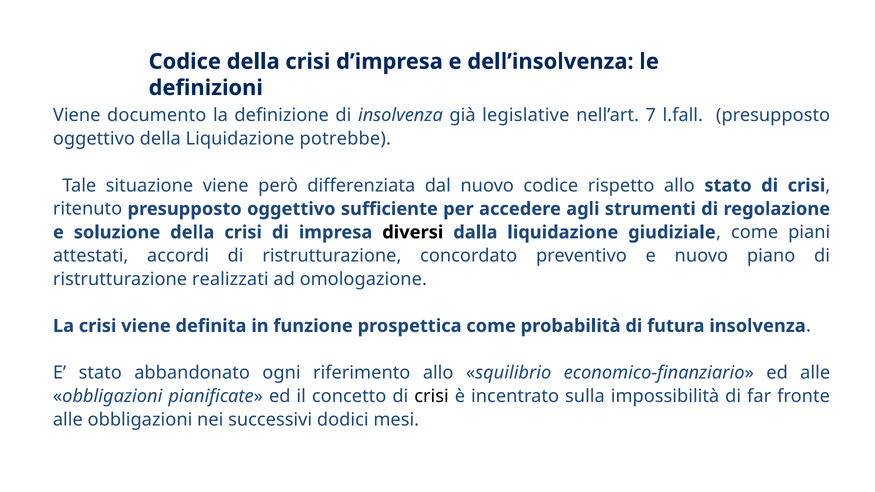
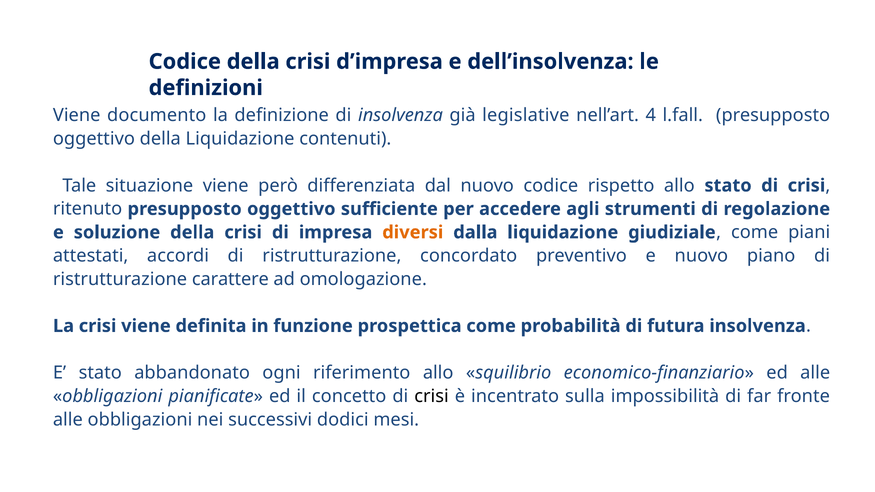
7: 7 -> 4
potrebbe: potrebbe -> contenuti
diversi colour: black -> orange
realizzati: realizzati -> carattere
